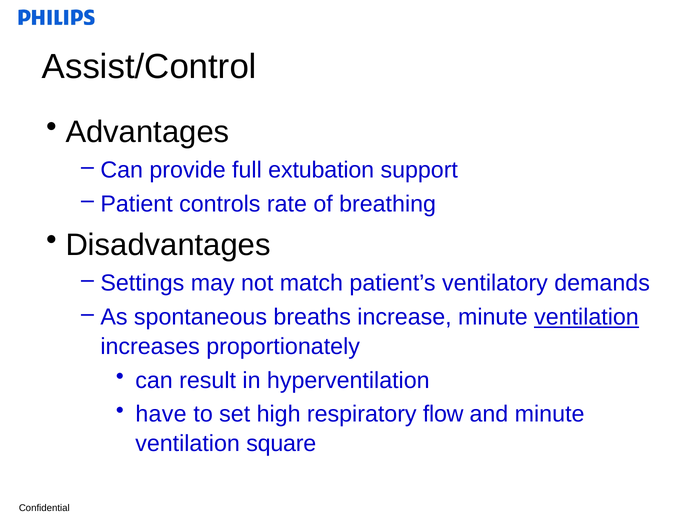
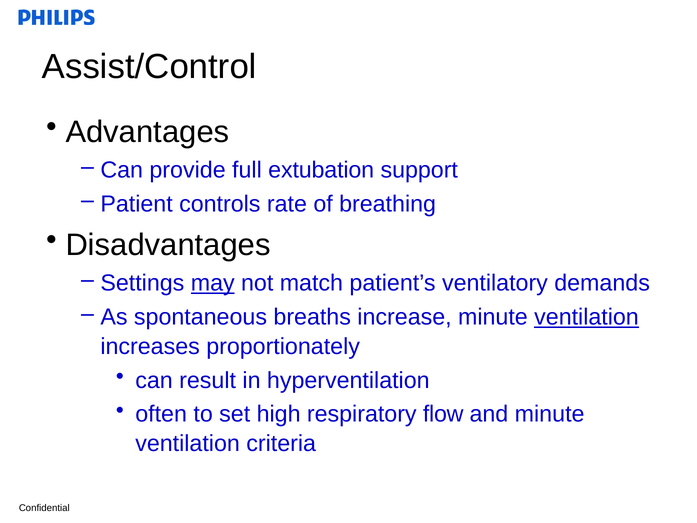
may underline: none -> present
have: have -> often
square: square -> criteria
